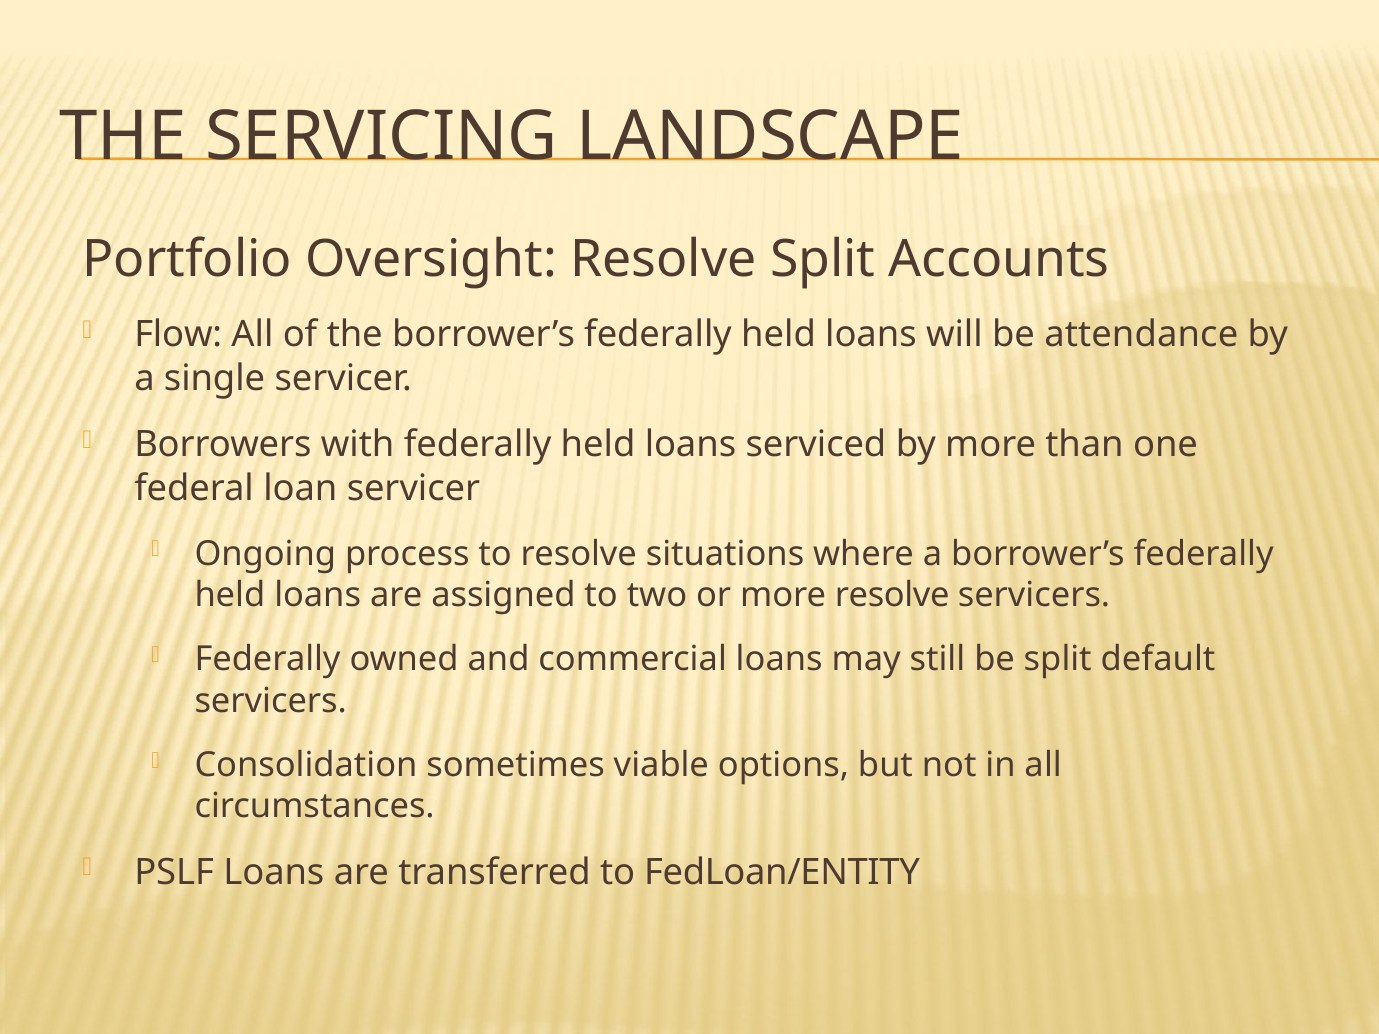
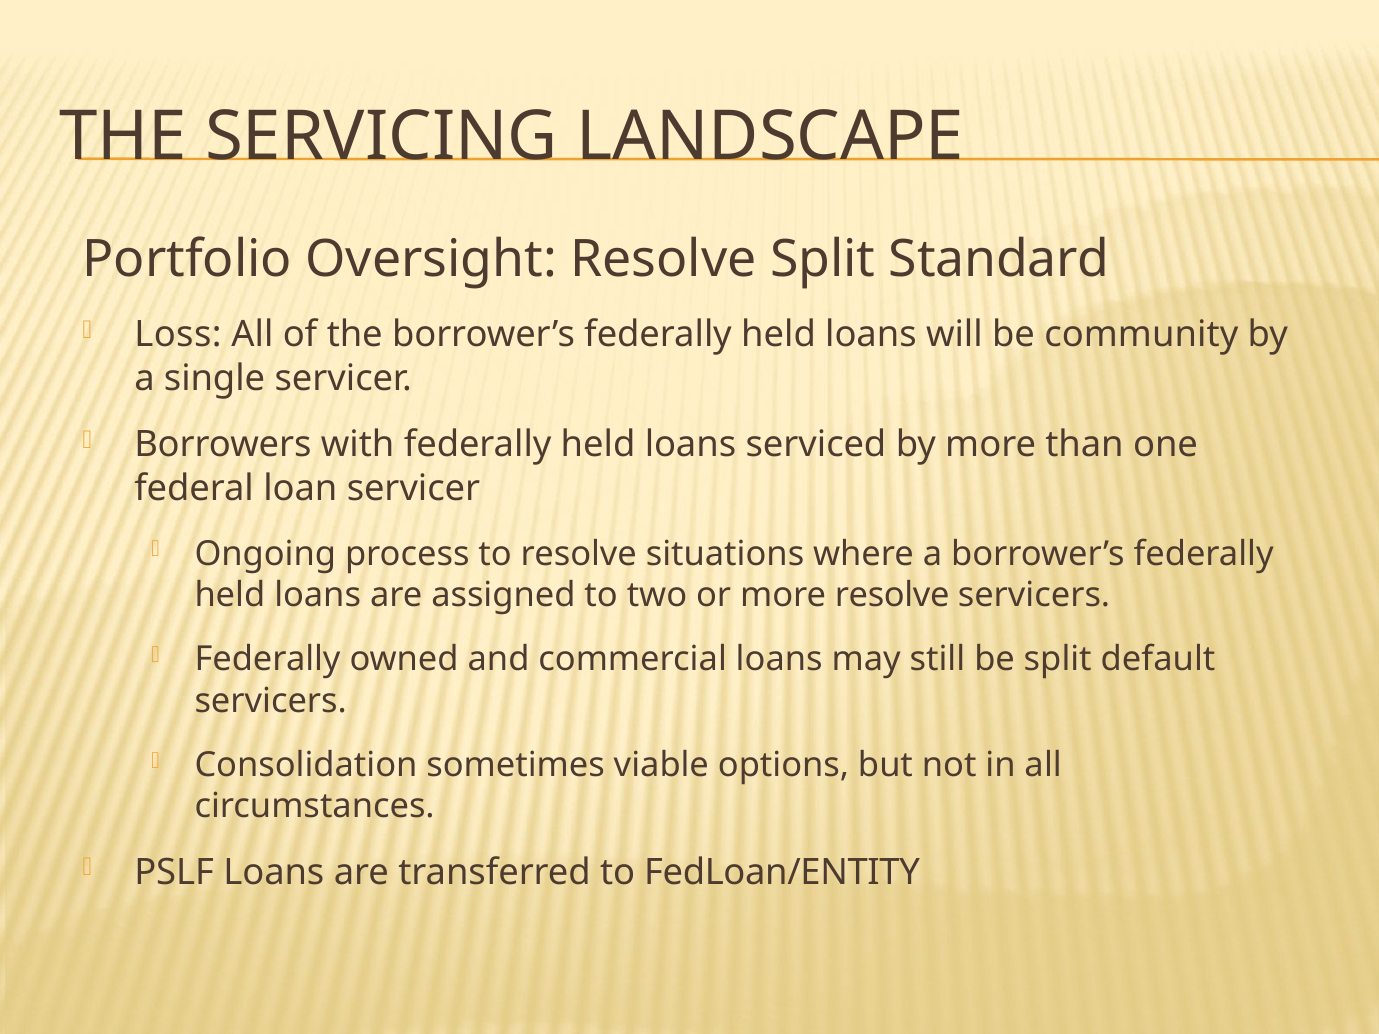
Accounts: Accounts -> Standard
Flow: Flow -> Loss
attendance: attendance -> community
